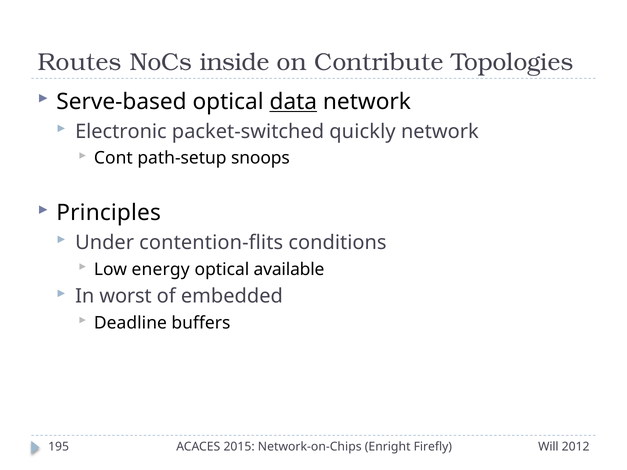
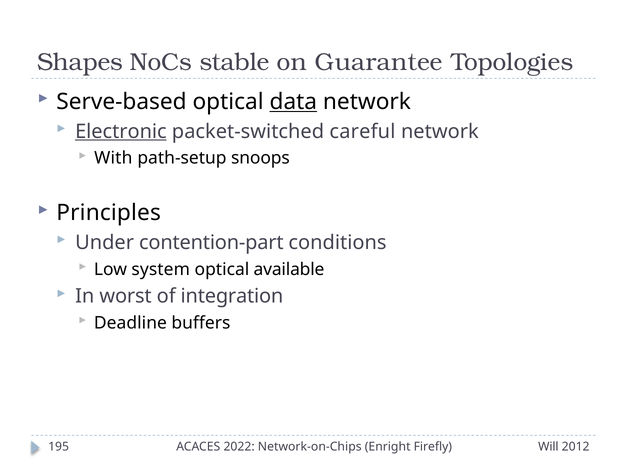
Routes: Routes -> Shapes
inside: inside -> stable
Contribute: Contribute -> Guarantee
Electronic underline: none -> present
quickly: quickly -> careful
Cont: Cont -> With
contention-flits: contention-flits -> contention-part
energy: energy -> system
embedded: embedded -> integration
2015: 2015 -> 2022
